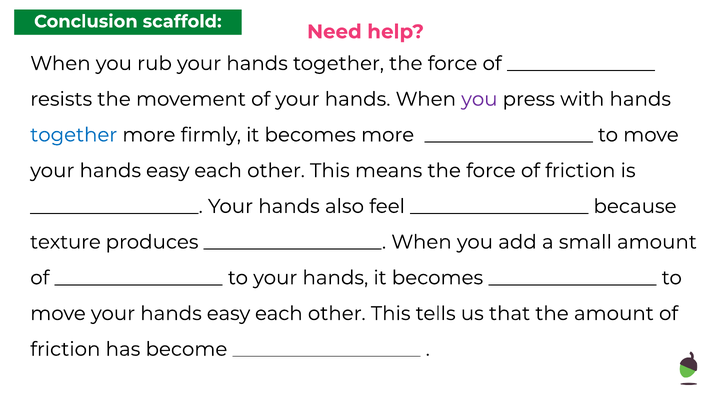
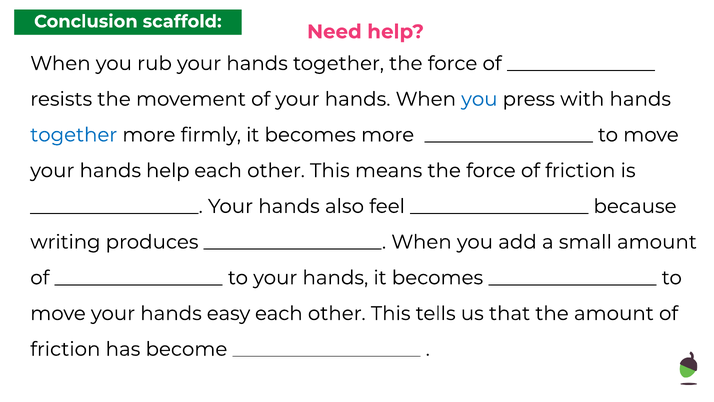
you at (479, 99) colour: purple -> blue
easy at (168, 170): easy -> help
texture: texture -> writing
